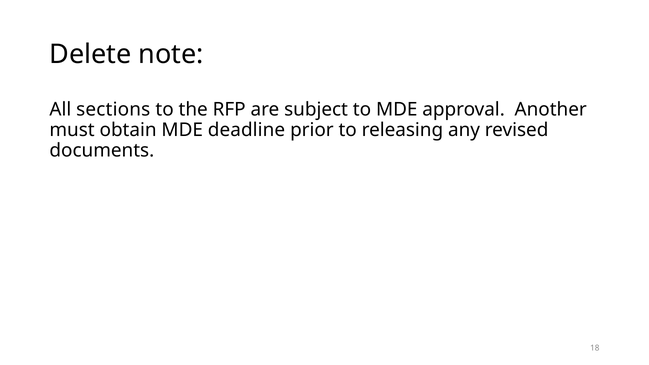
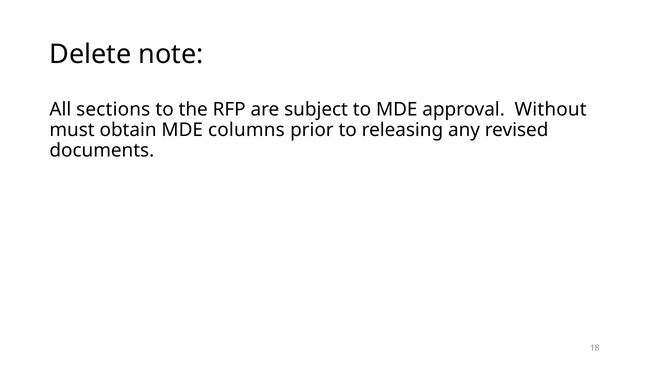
Another: Another -> Without
deadline: deadline -> columns
